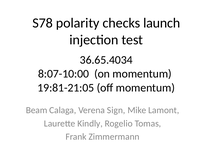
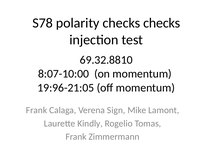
checks launch: launch -> checks
36.65.4034: 36.65.4034 -> 69.32.8810
19:81-21:05: 19:81-21:05 -> 19:96-21:05
Beam at (37, 110): Beam -> Frank
